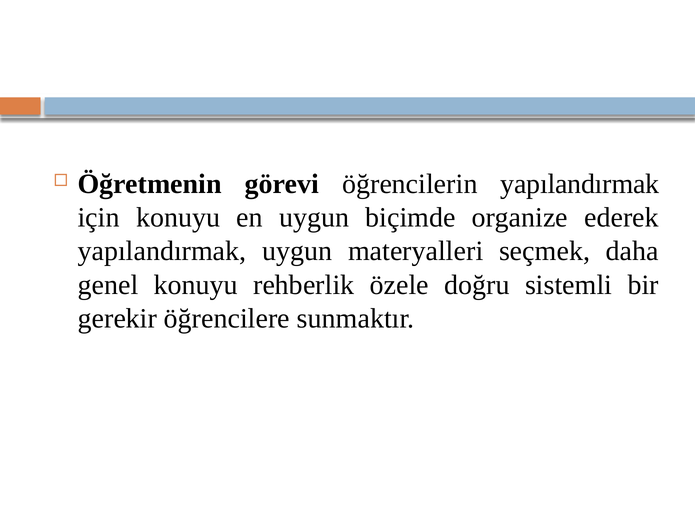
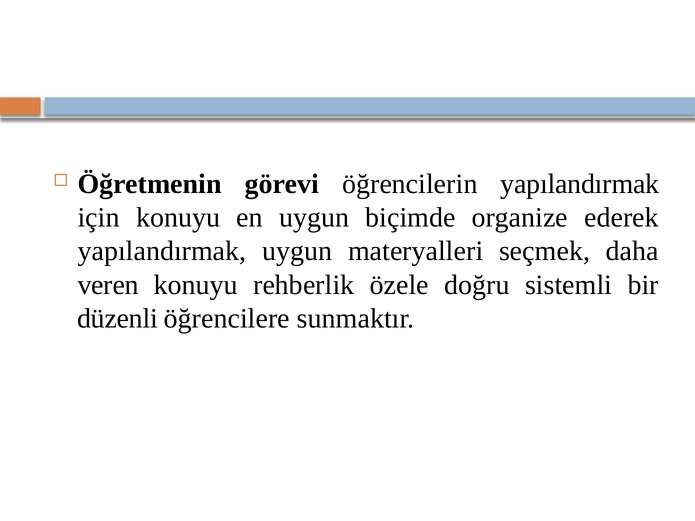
genel: genel -> veren
gerekir: gerekir -> düzenli
